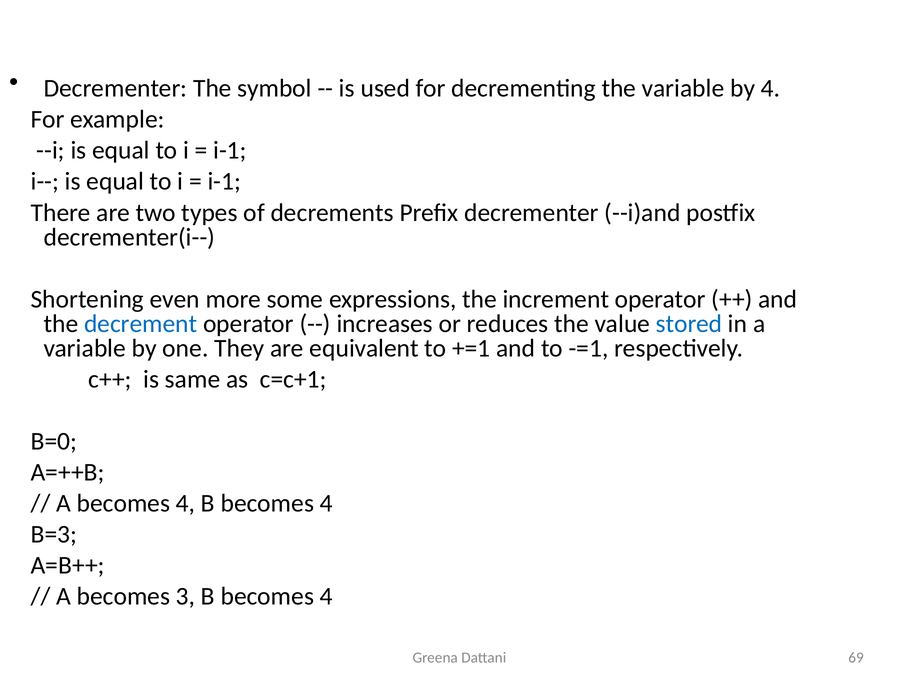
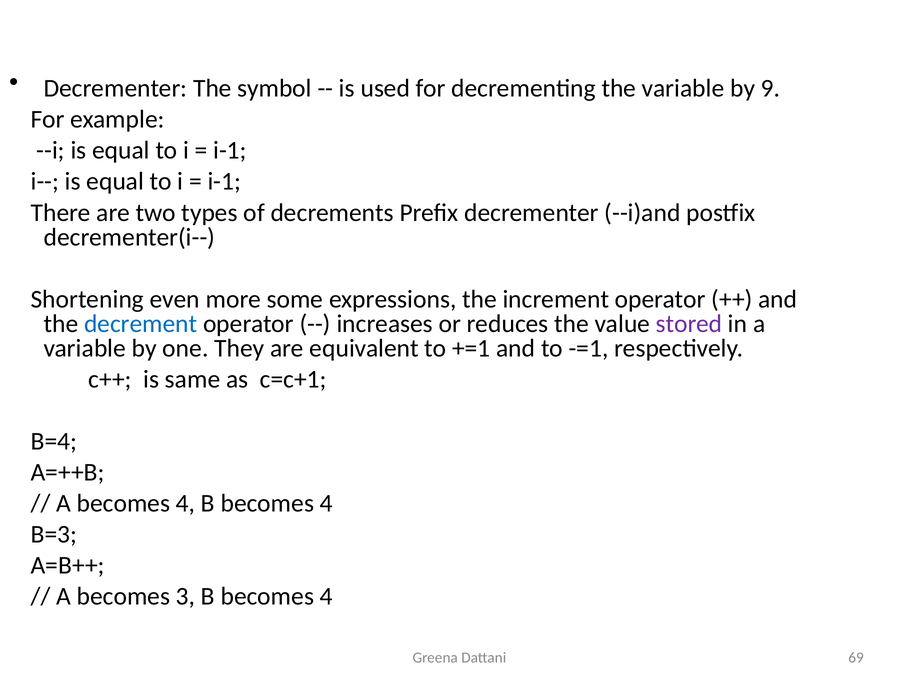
by 4: 4 -> 9
stored colour: blue -> purple
B=0: B=0 -> B=4
